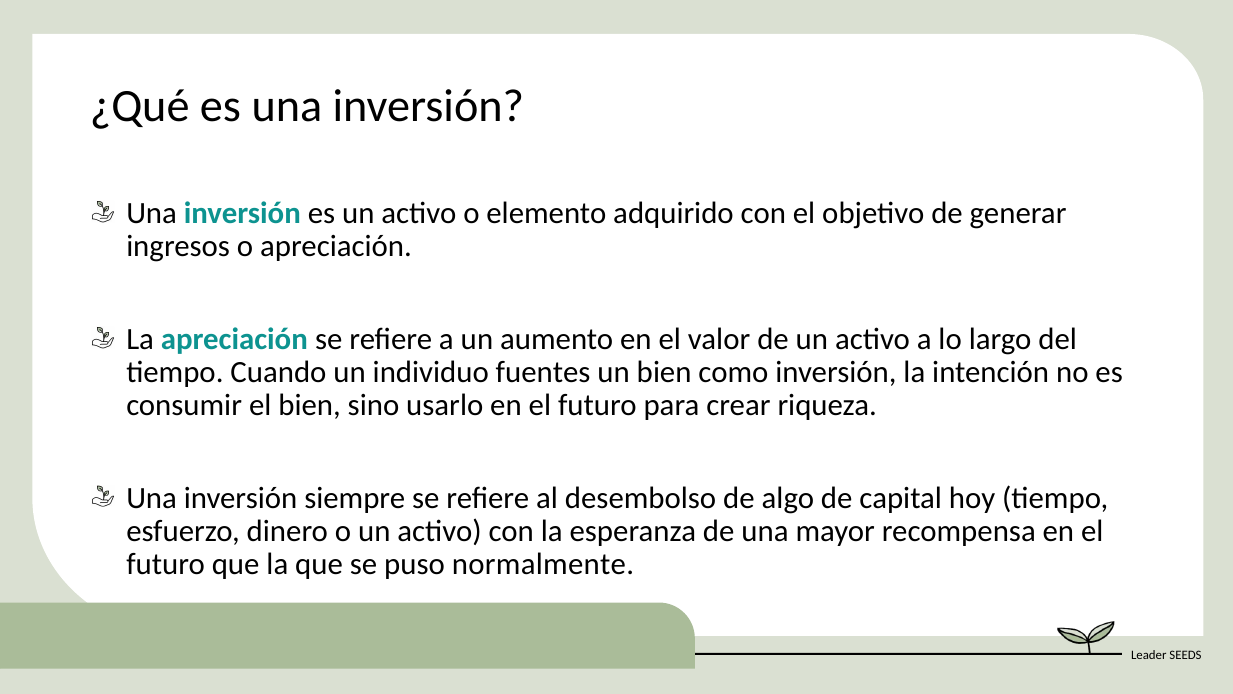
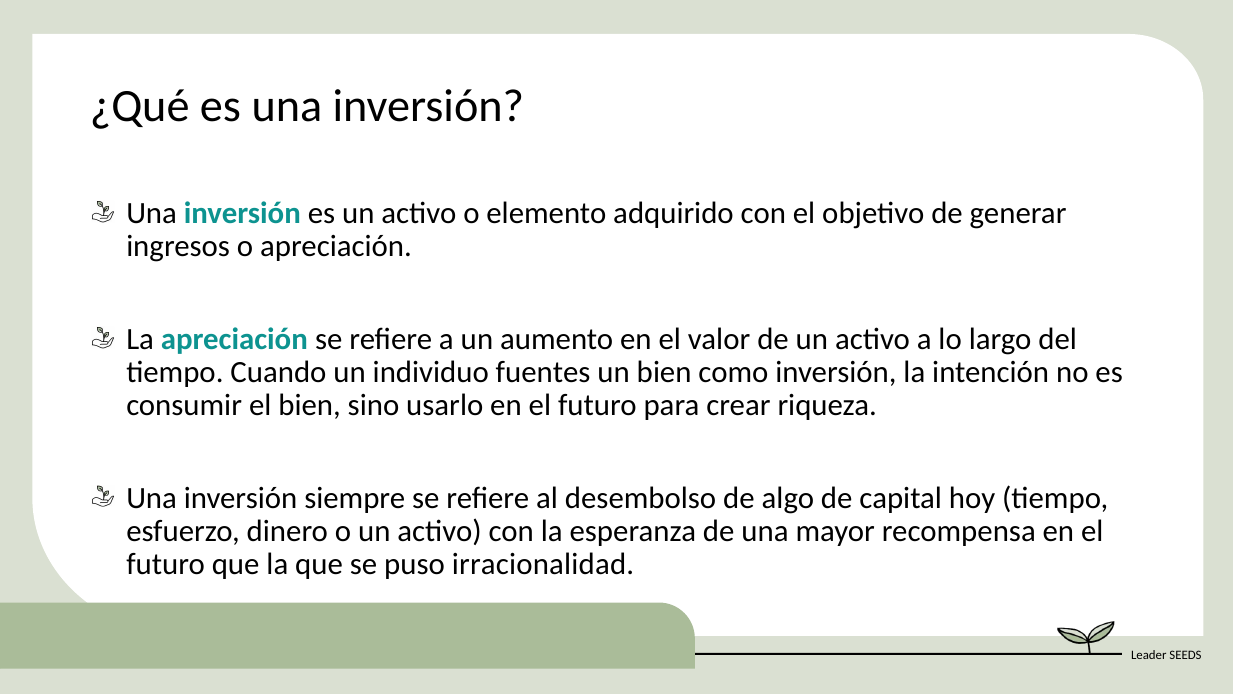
normalmente: normalmente -> irracionalidad
